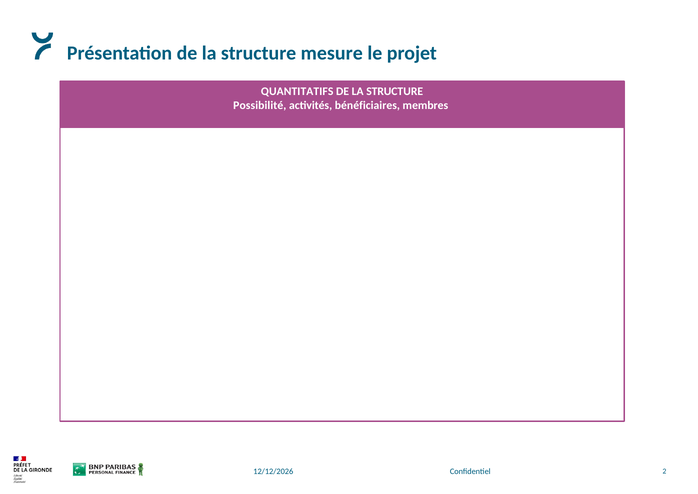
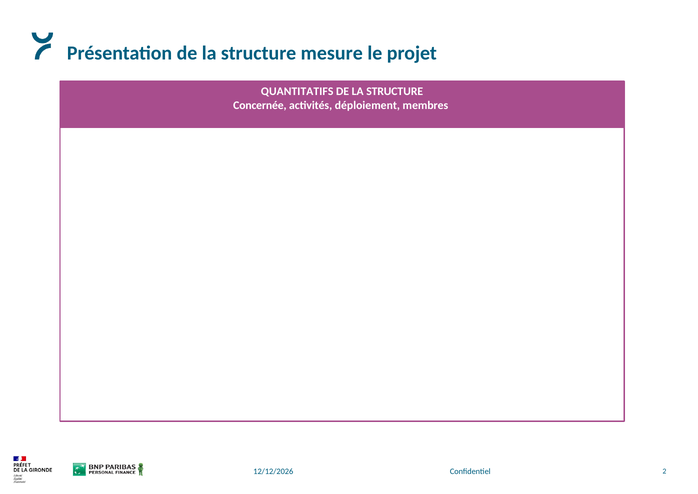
Possibilité: Possibilité -> Concernée
bénéficiaires: bénéficiaires -> déploiement
